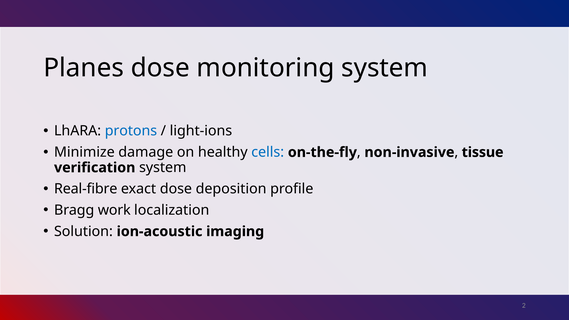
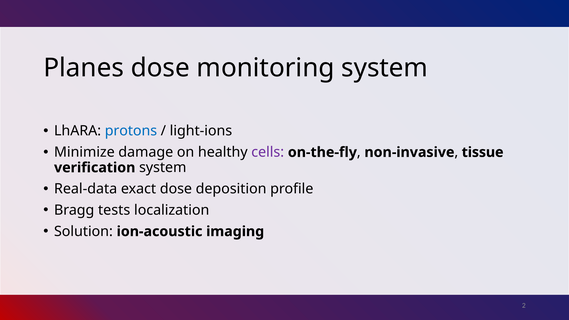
cells colour: blue -> purple
Real-fibre: Real-fibre -> Real-data
work: work -> tests
